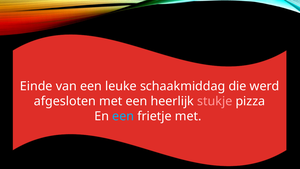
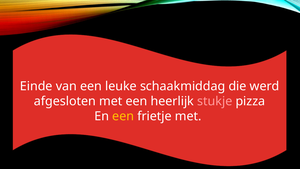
een at (123, 116) colour: light blue -> yellow
